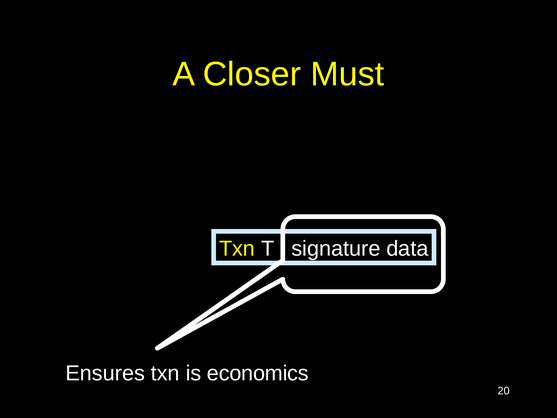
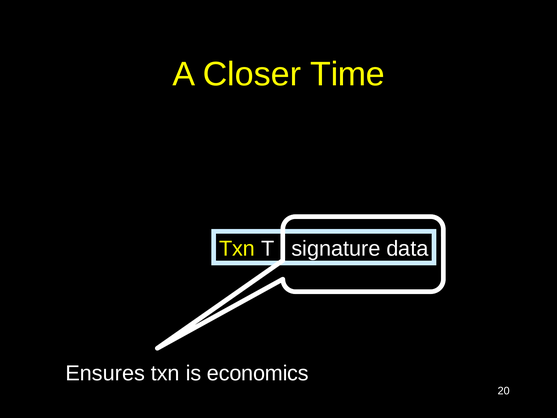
Must: Must -> Time
